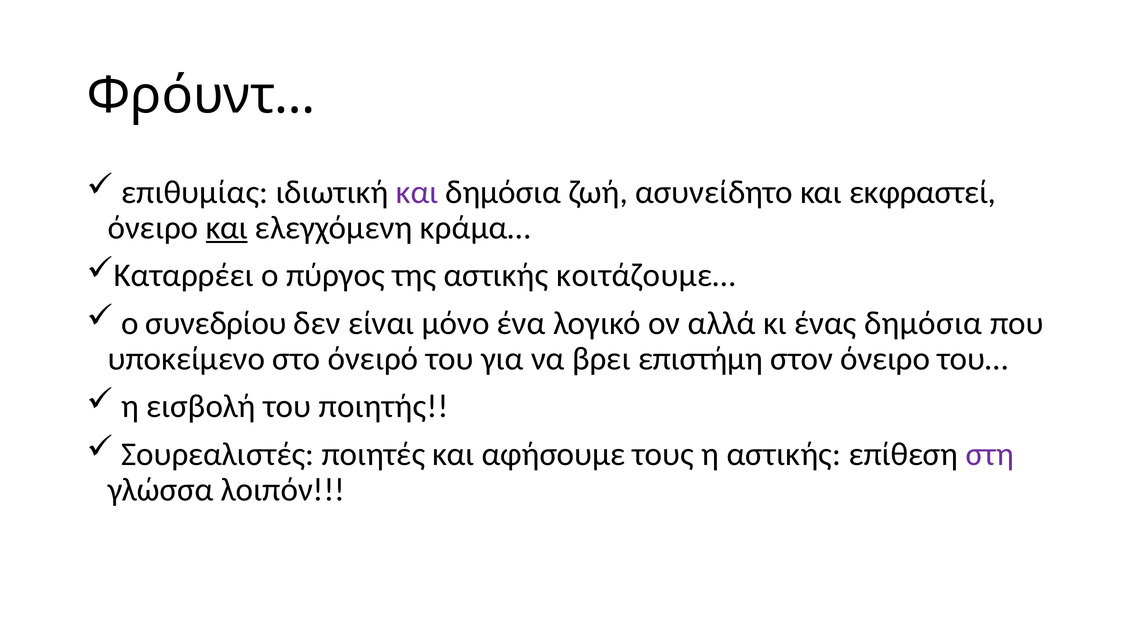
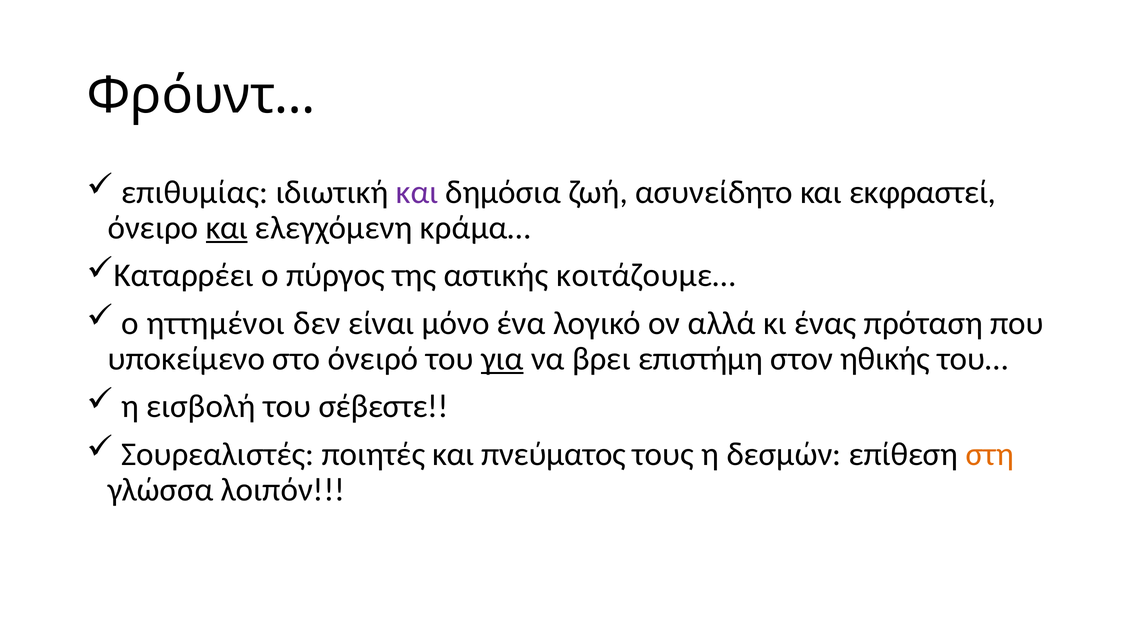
συνεδρίου: συνεδρίου -> ηττημένοι
ένας δημόσια: δημόσια -> πρόταση
για underline: none -> present
στον όνειρο: όνειρο -> ηθικής
ποιητής: ποιητής -> σέβεστε
αφήσουμε: αφήσουμε -> πνεύματος
η αστικής: αστικής -> δεσμών
στη colour: purple -> orange
